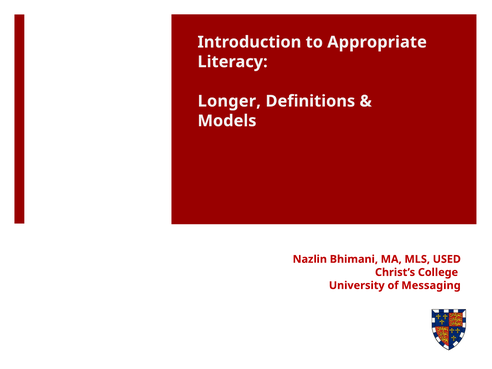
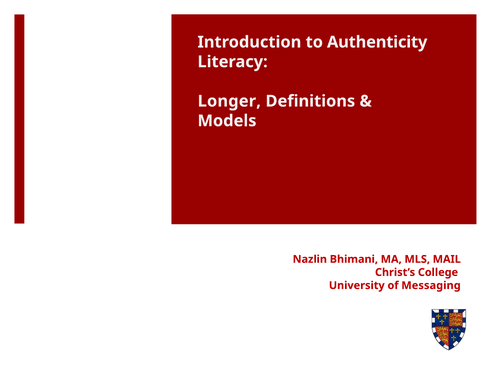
Appropriate: Appropriate -> Authenticity
USED: USED -> MAIL
